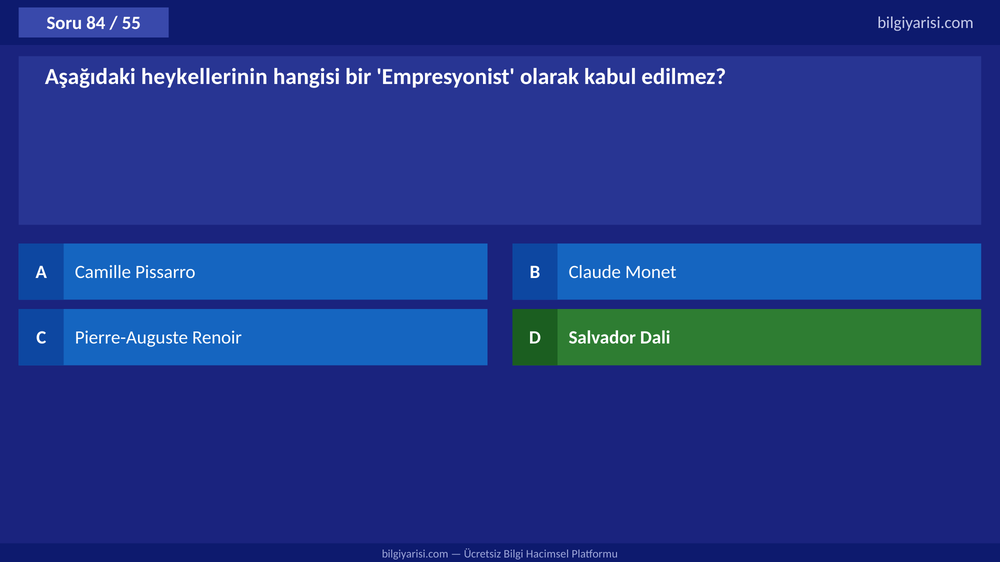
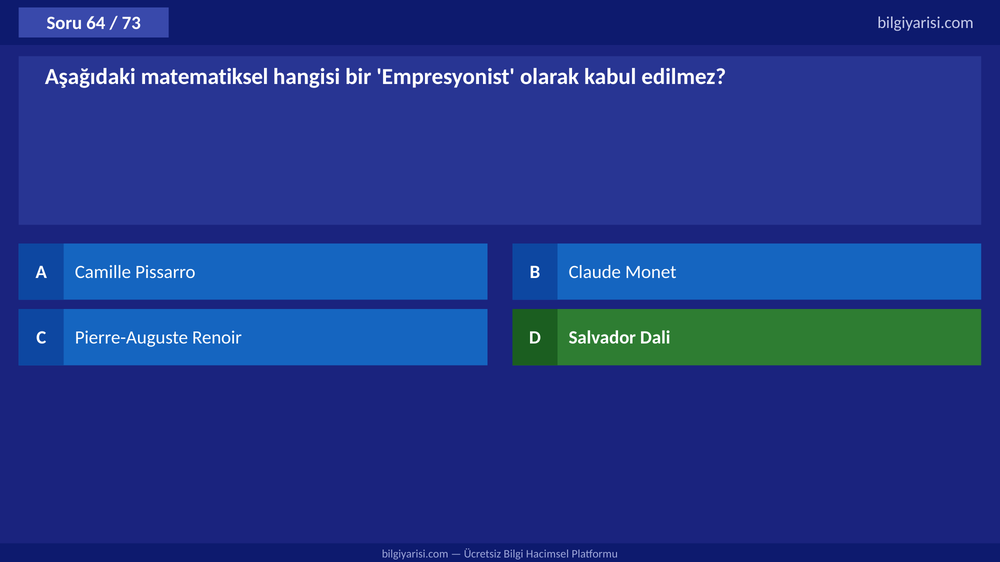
84: 84 -> 64
55: 55 -> 73
heykellerinin: heykellerinin -> matematiksel
